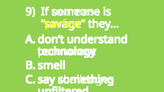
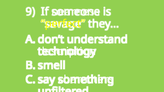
permanent: permanent -> description
challenges: challenges -> characters
